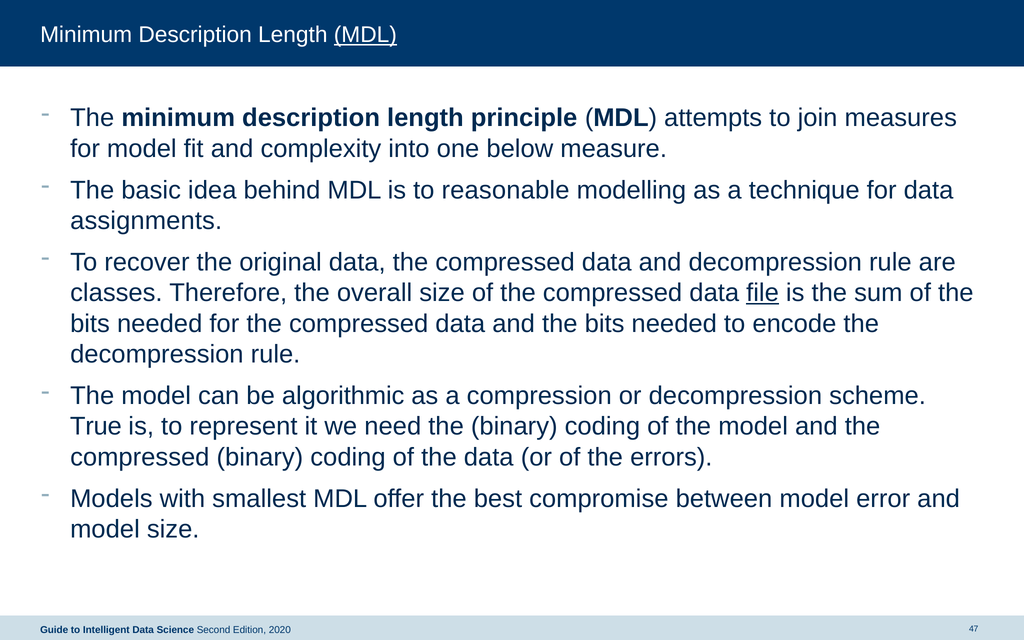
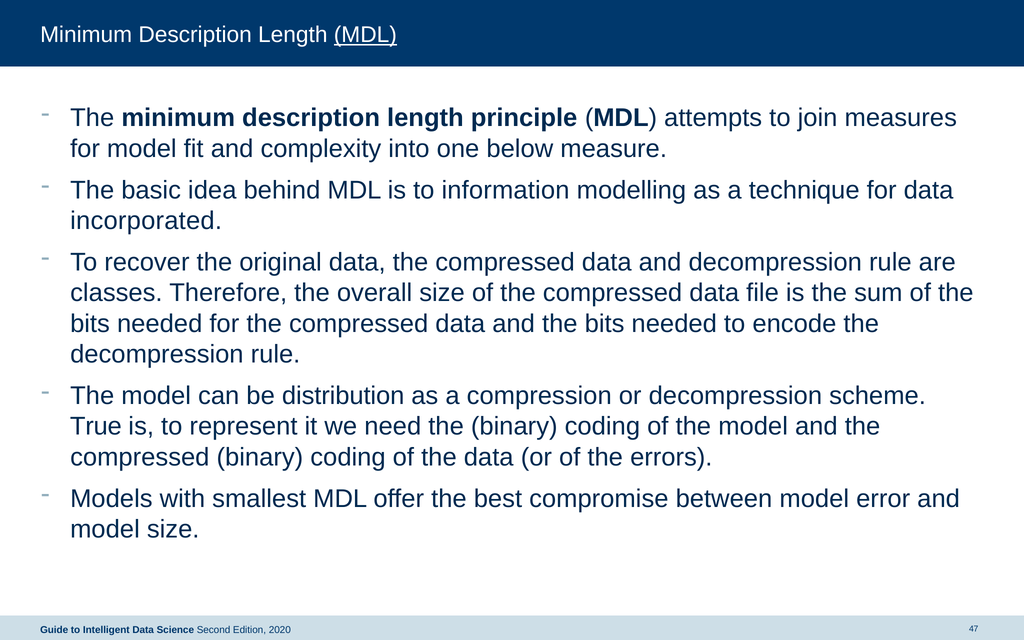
reasonable: reasonable -> information
assignments: assignments -> incorporated
file underline: present -> none
algorithmic: algorithmic -> distribution
